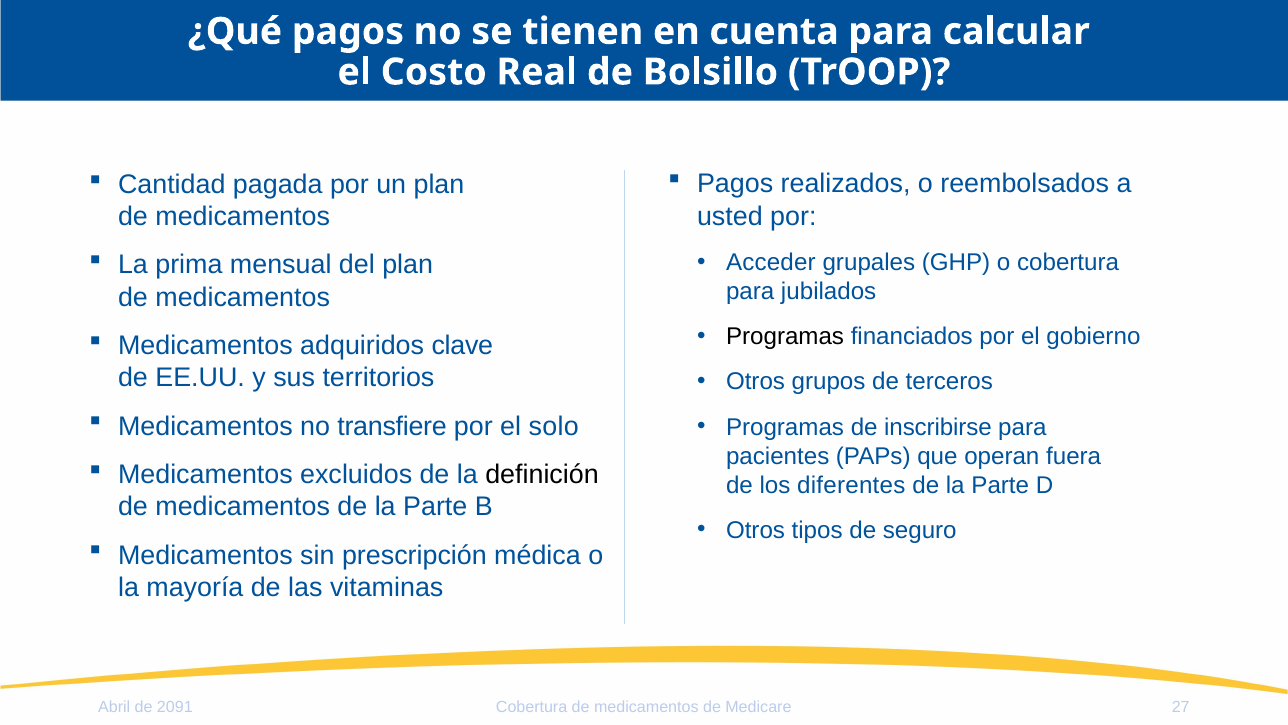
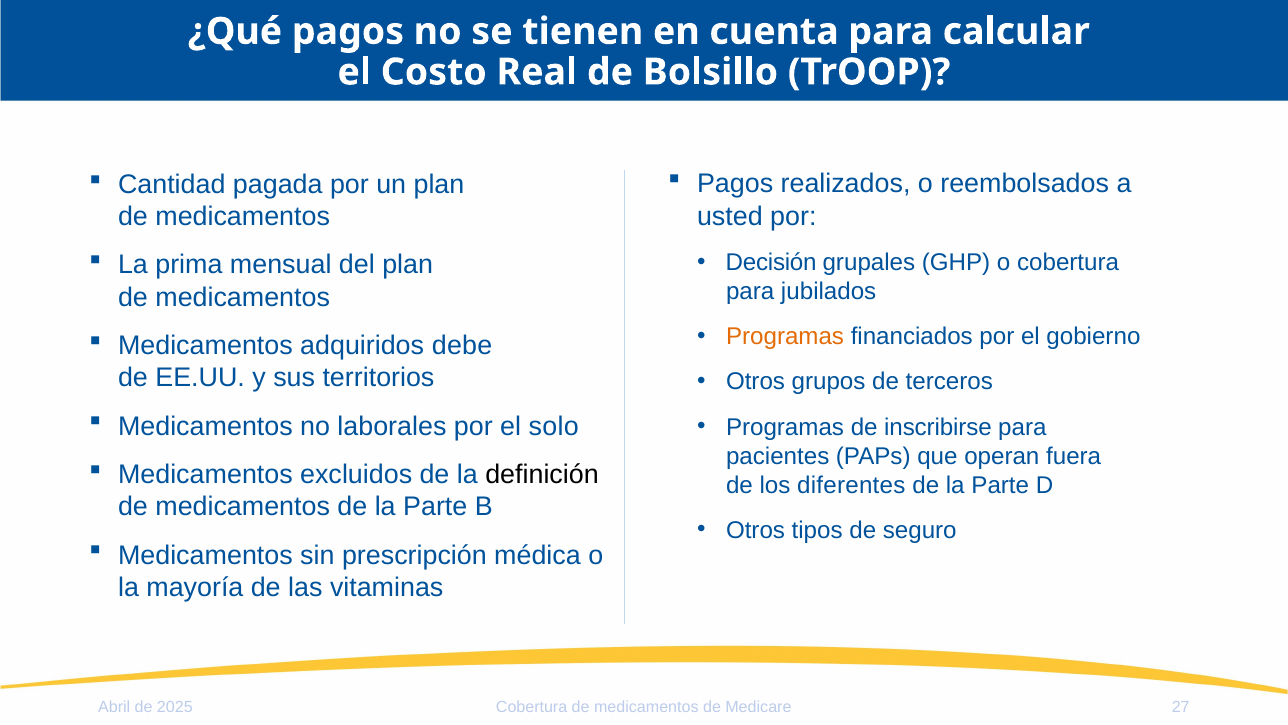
Acceder: Acceder -> Decisión
Programas at (785, 337) colour: black -> orange
clave: clave -> debe
transfiere: transfiere -> laborales
2091: 2091 -> 2025
